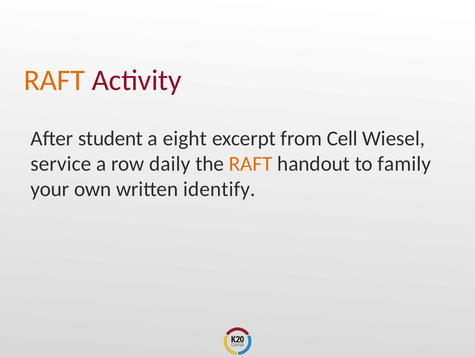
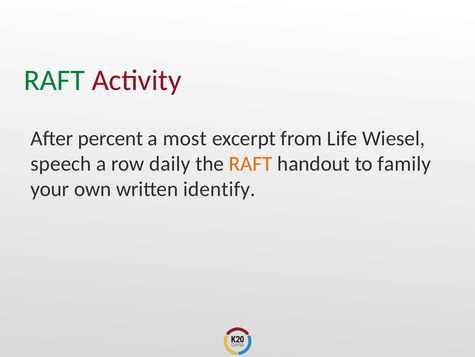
RAFT at (54, 80) colour: orange -> green
student: student -> percent
eight: eight -> most
Cell: Cell -> Life
service: service -> speech
